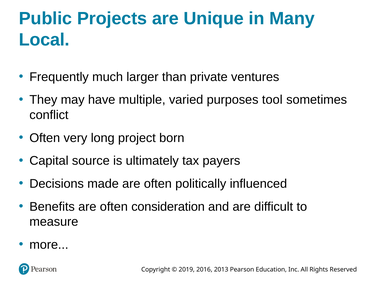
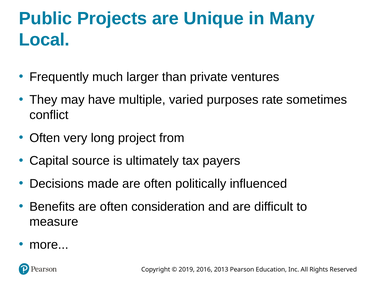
tool: tool -> rate
born: born -> from
